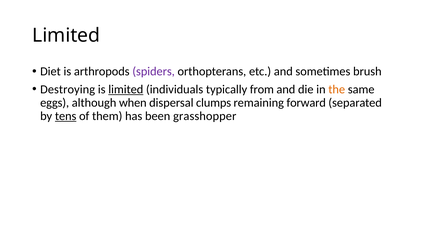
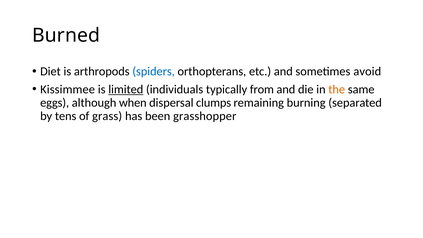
Limited at (66, 36): Limited -> Burned
spiders colour: purple -> blue
brush: brush -> avoid
Destroying: Destroying -> Kissimmee
forward: forward -> burning
tens underline: present -> none
them: them -> grass
